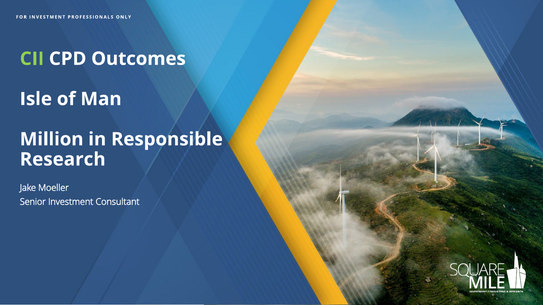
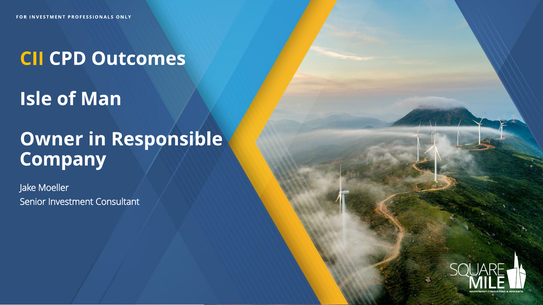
CII colour: light green -> yellow
Million: Million -> Owner
Research: Research -> Company
